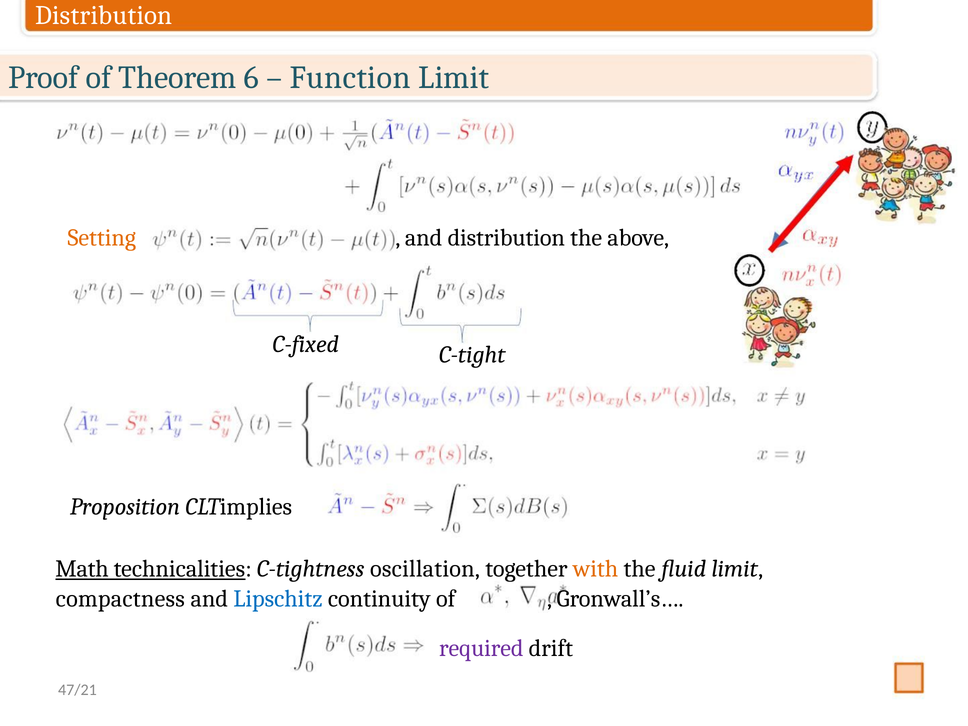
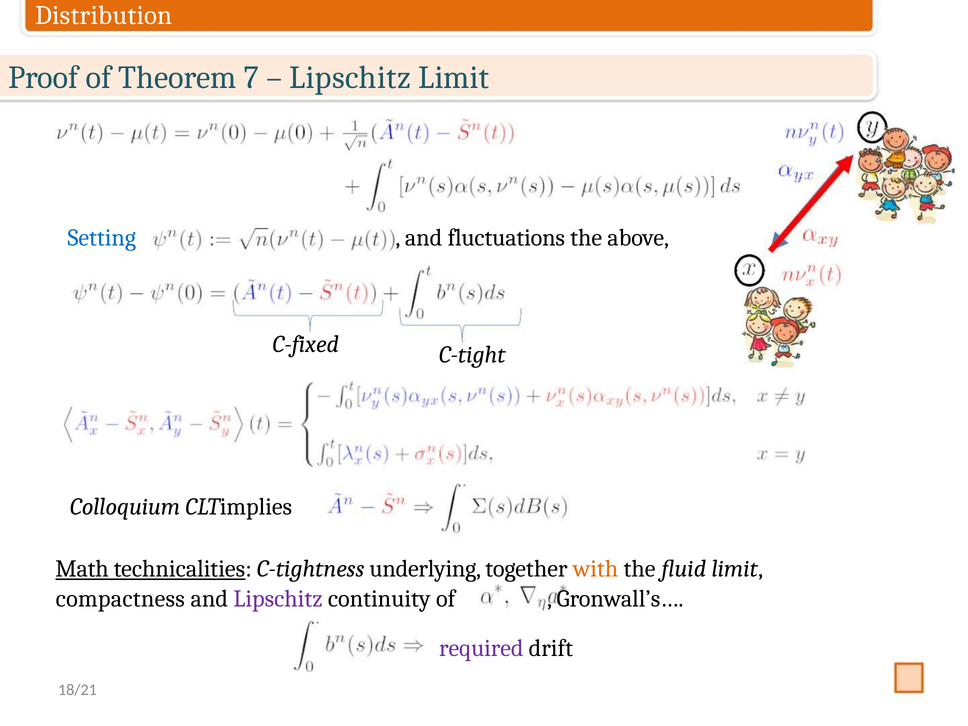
6: 6 -> 7
Function at (350, 77): Function -> Lipschitz
Setting colour: orange -> blue
and distribution: distribution -> fluctuations
Proposition: Proposition -> Colloquium
oscillation: oscillation -> underlying
Lipschitz at (278, 599) colour: blue -> purple
47/21: 47/21 -> 18/21
